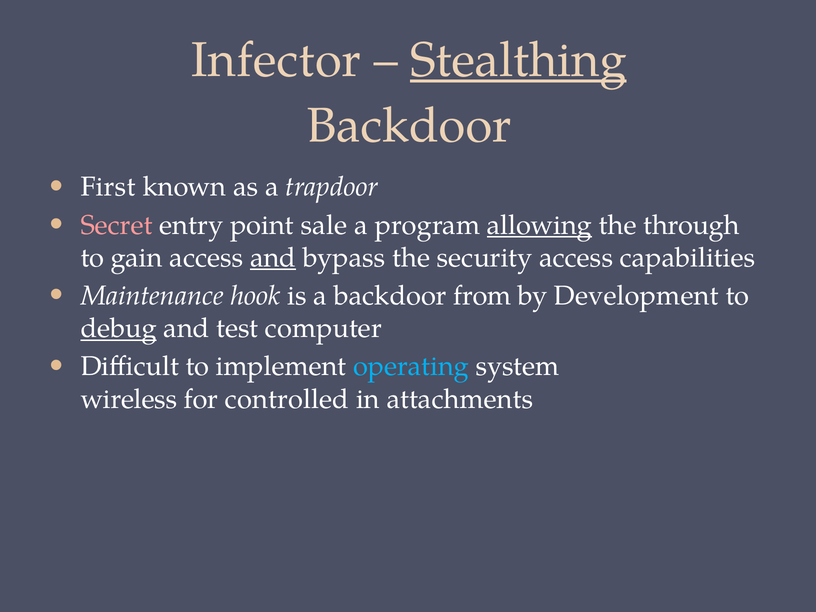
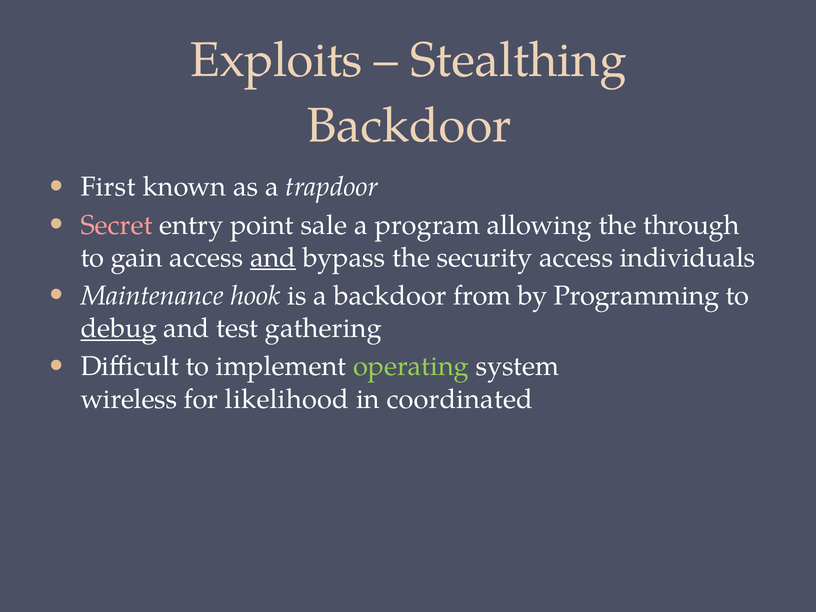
Infector: Infector -> Exploits
Stealthing underline: present -> none
allowing underline: present -> none
capabilities: capabilities -> individuals
Development: Development -> Programming
computer: computer -> gathering
operating colour: light blue -> light green
controlled: controlled -> likelihood
attachments: attachments -> coordinated
